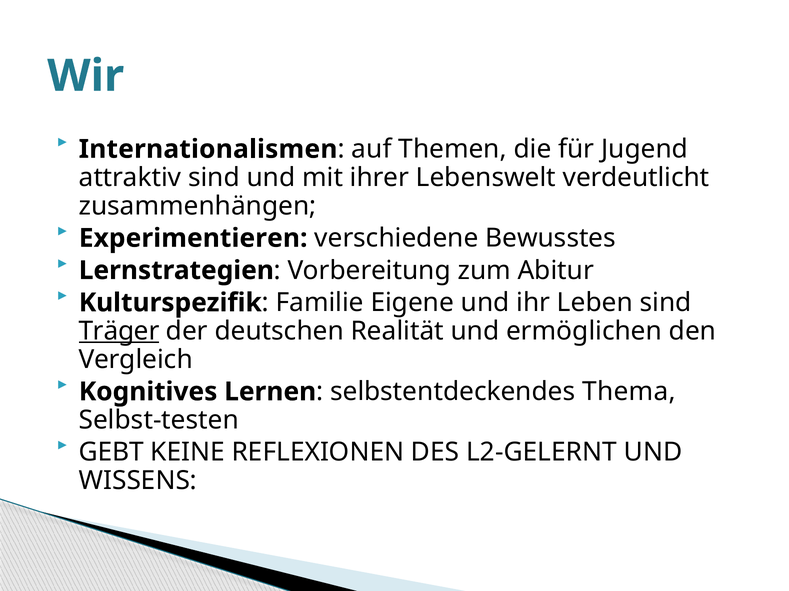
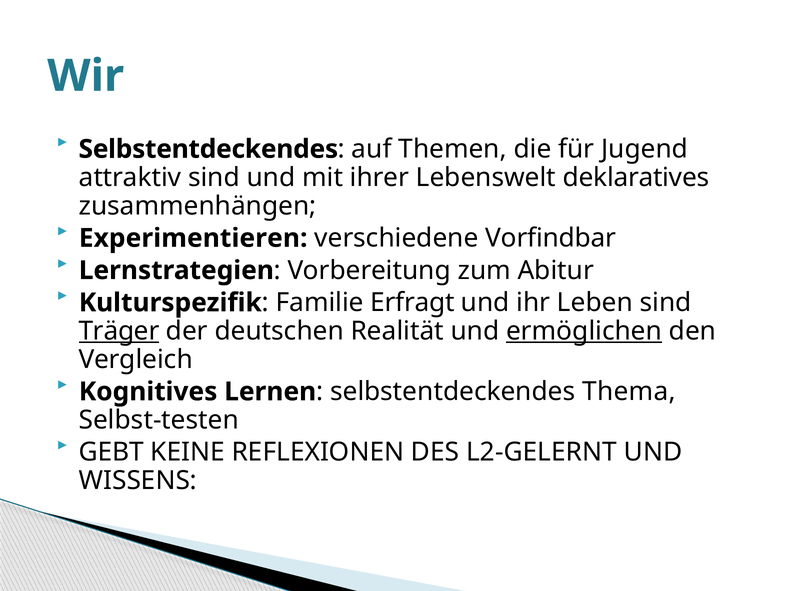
Internationalismen at (208, 149): Internationalismen -> Selbstentdeckendes
verdeutlicht: verdeutlicht -> deklaratives
Bewusstes: Bewusstes -> Vorfindbar
Eigene: Eigene -> Erfragt
ermöglichen underline: none -> present
